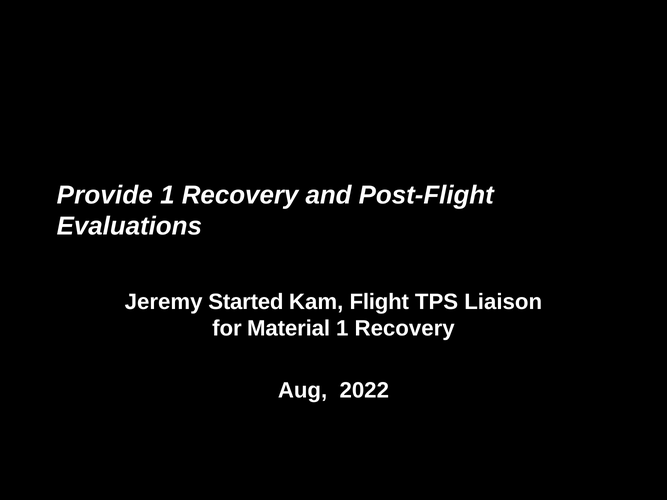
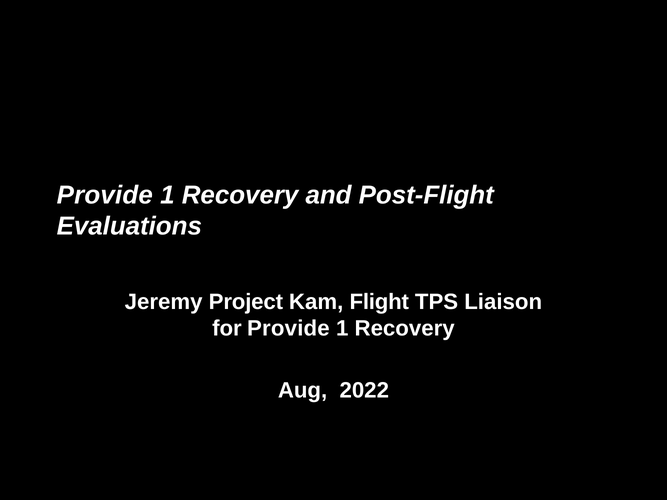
Started: Started -> Project
for Material: Material -> Provide
